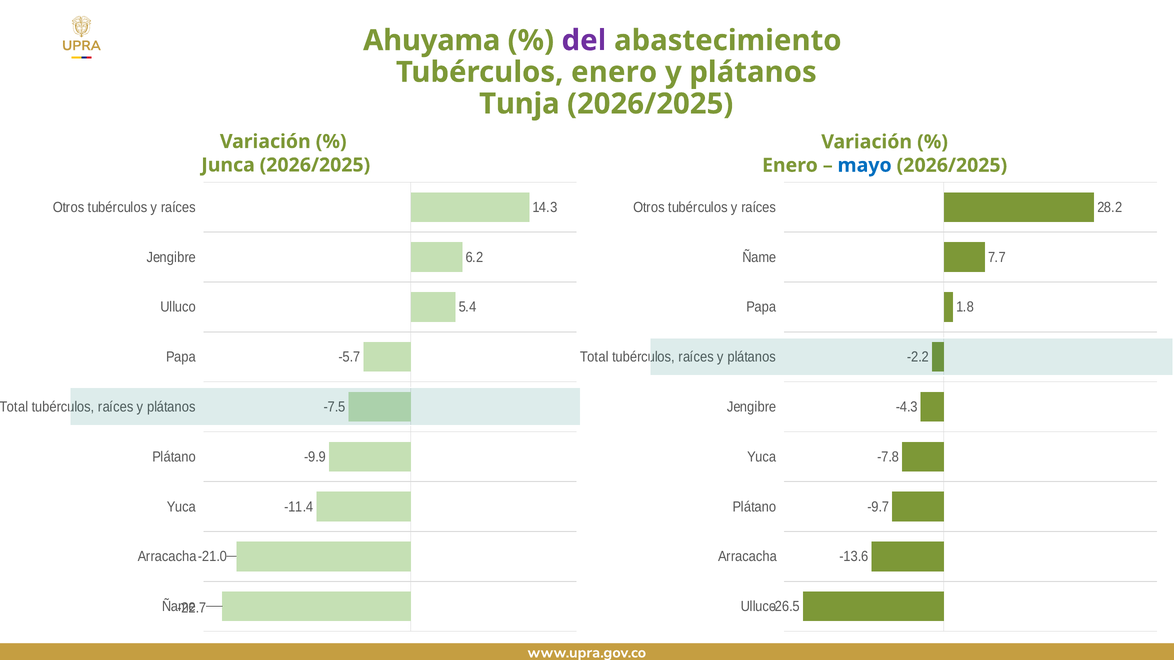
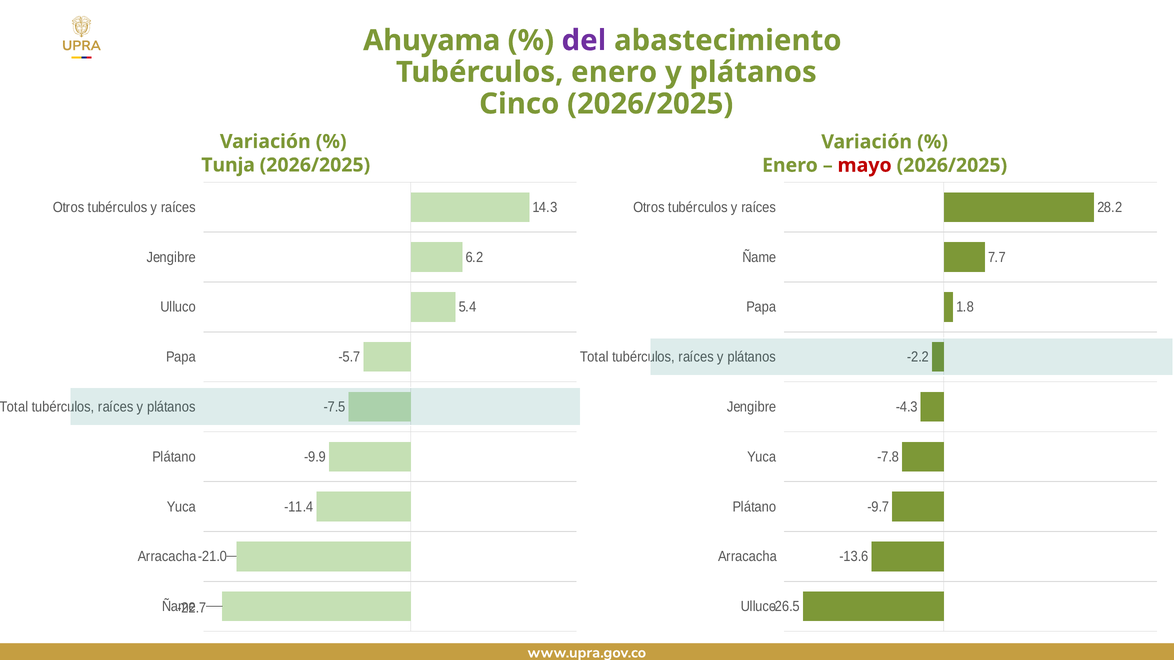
Tunja: Tunja -> Cinco
Junca: Junca -> Tunja
mayo colour: blue -> red
